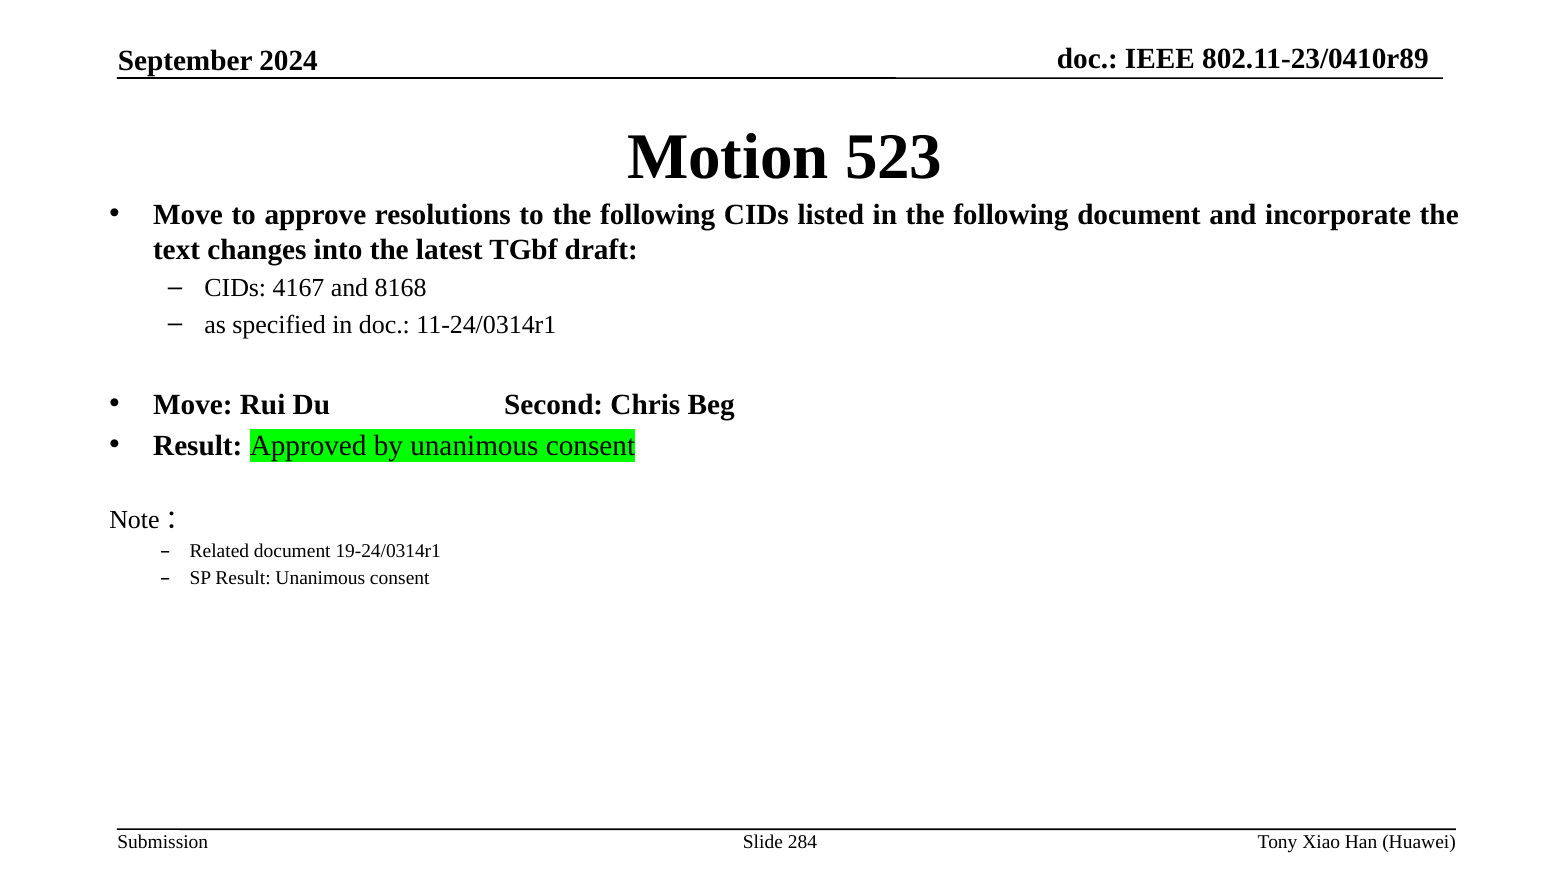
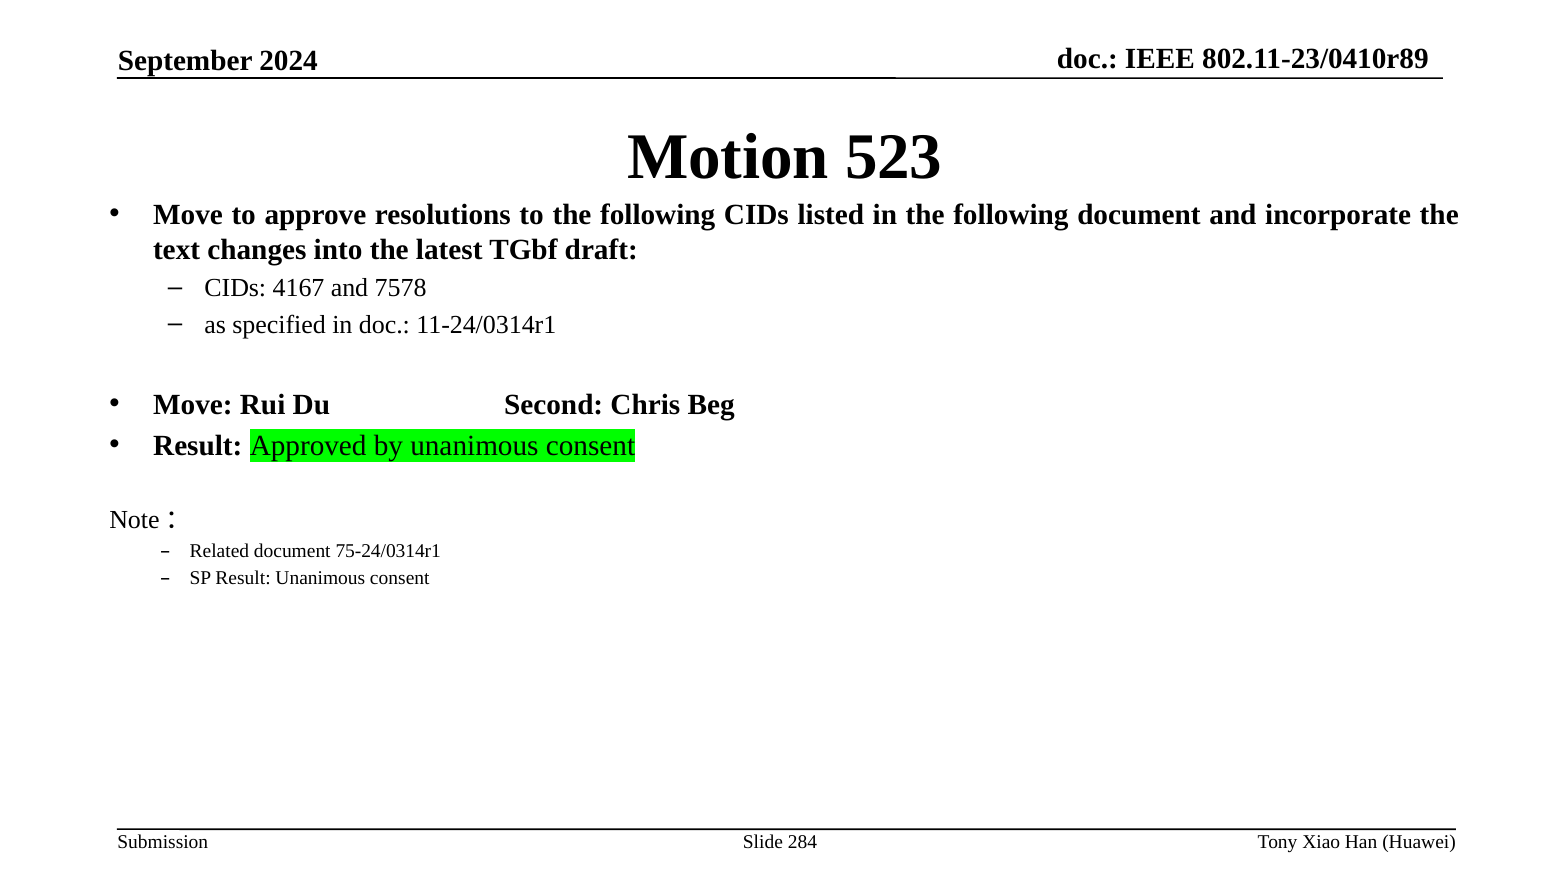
8168: 8168 -> 7578
19-24/0314r1: 19-24/0314r1 -> 75-24/0314r1
